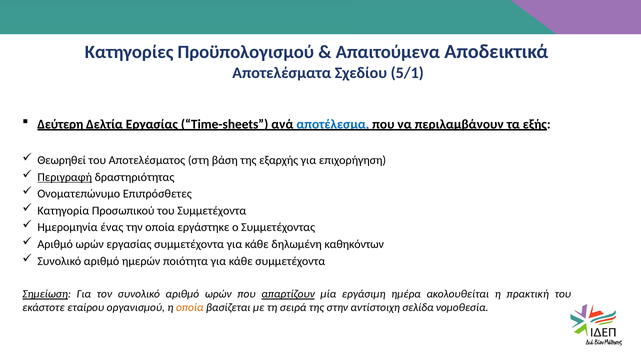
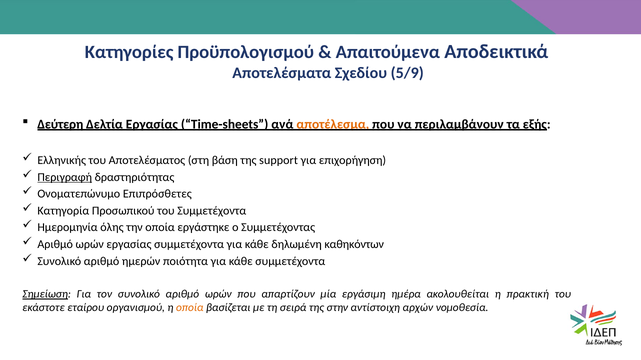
5/1: 5/1 -> 5/9
αποτέλεσμα colour: blue -> orange
Θεωρηθεί: Θεωρηθεί -> Ελληνικής
εξαρχής: εξαρχής -> support
ένας: ένας -> όλης
απαρτίζουν underline: present -> none
σελίδα: σελίδα -> αρχών
